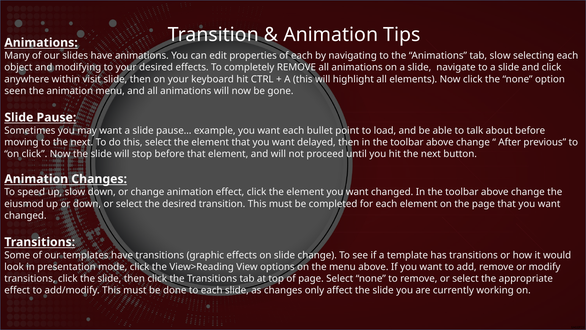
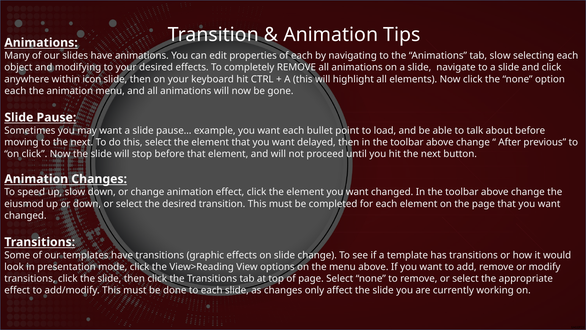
visit: visit -> icon
seen at (15, 91): seen -> each
